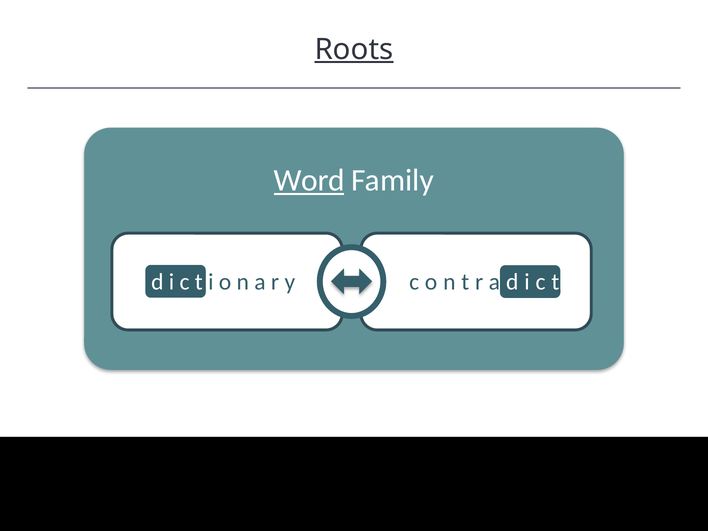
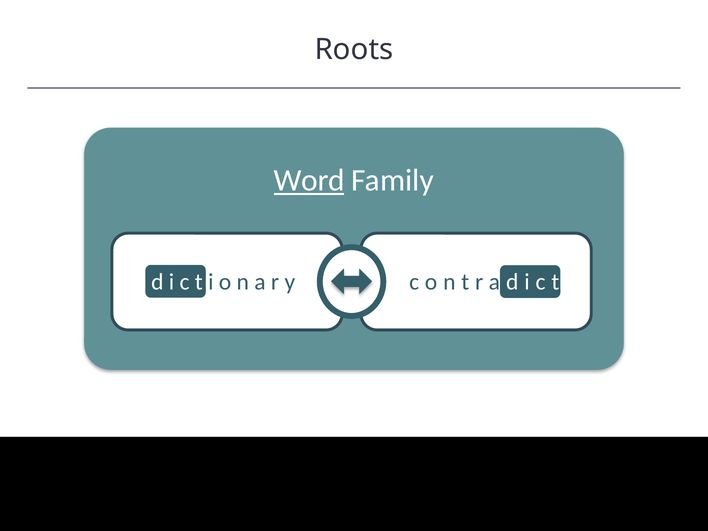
Roots underline: present -> none
